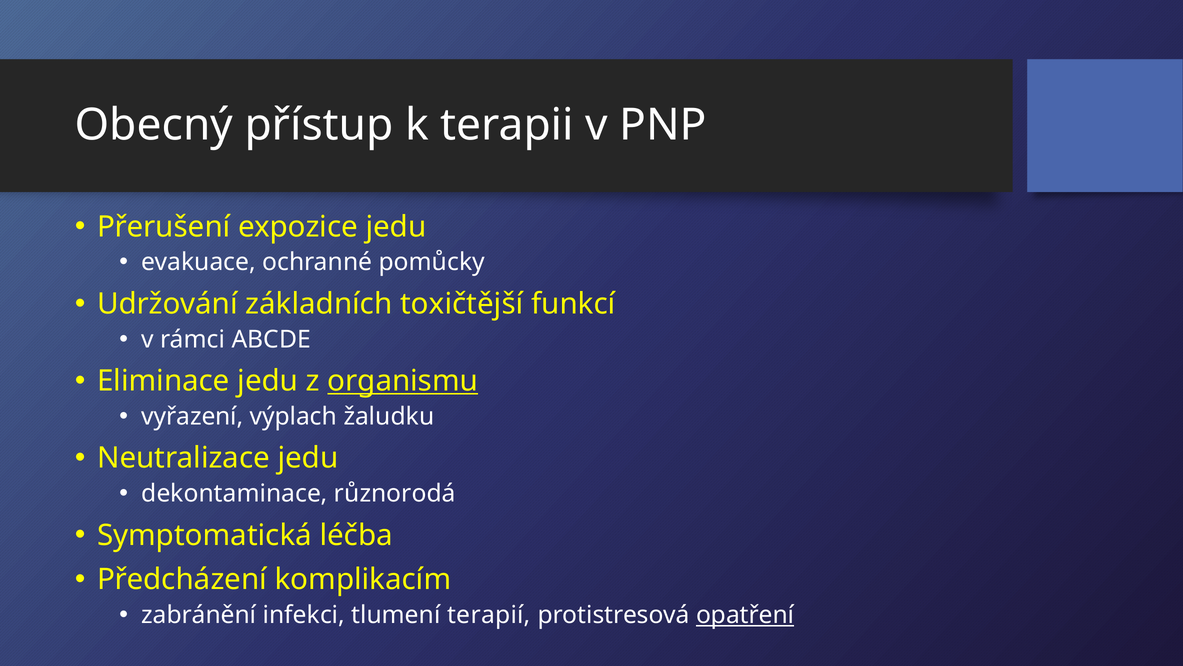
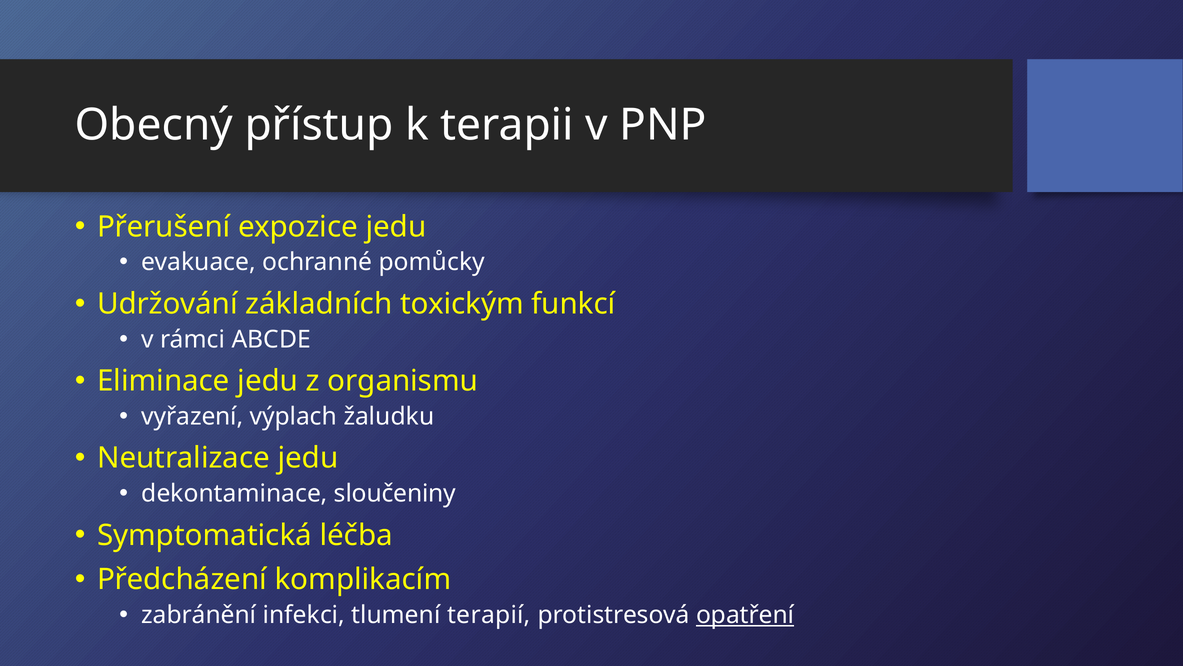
toxičtější: toxičtější -> toxickým
organismu underline: present -> none
různorodá: různorodá -> sloučeniny
